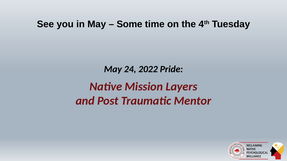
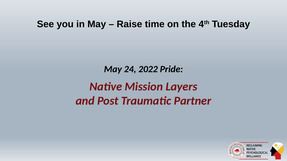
Some: Some -> Raise
Mentor: Mentor -> Partner
